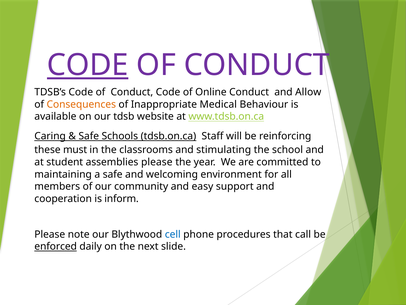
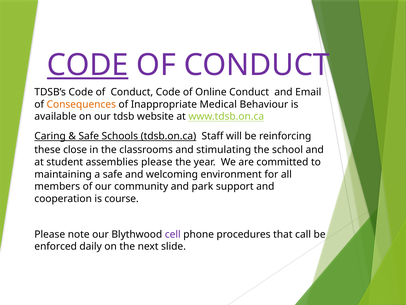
Allow: Allow -> Email
must: must -> close
easy: easy -> park
inform: inform -> course
cell colour: blue -> purple
enforced underline: present -> none
